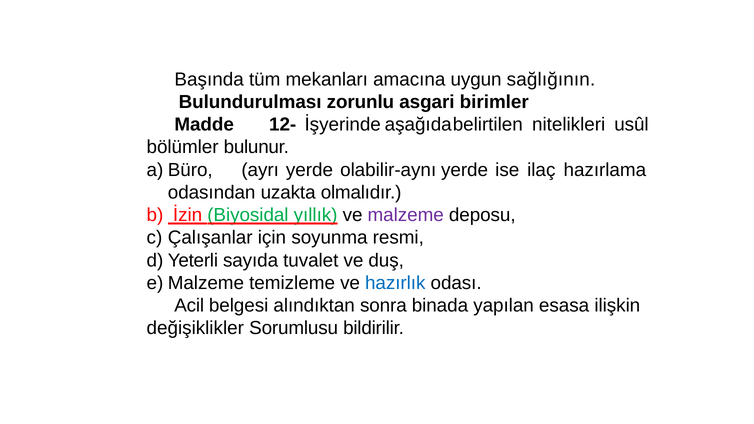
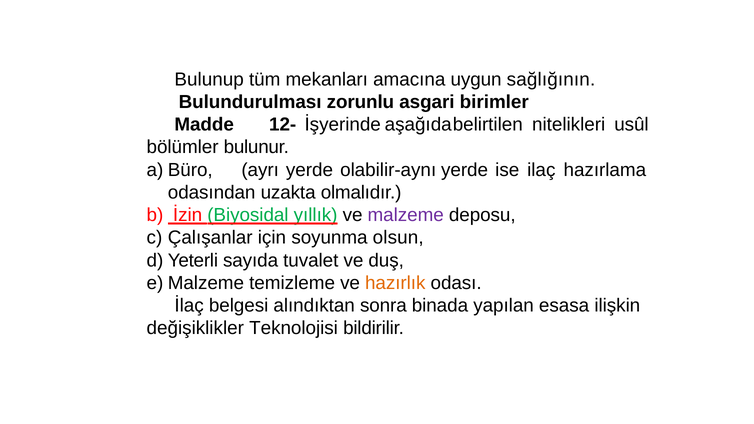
Başında: Başında -> Bulunup
resmi: resmi -> olsun
hazırlık colour: blue -> orange
Acil: Acil -> İlaç
Sorumlusu: Sorumlusu -> Teknolojisi
